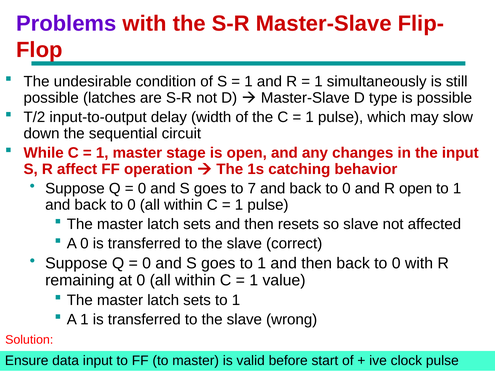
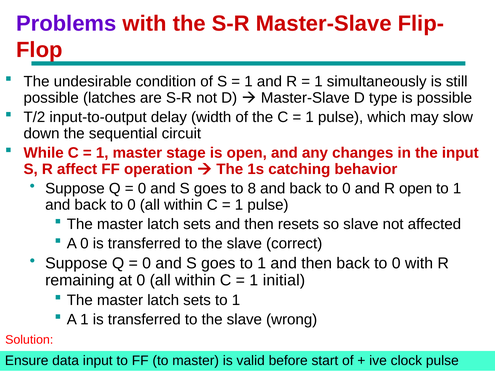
7: 7 -> 8
value: value -> initial
